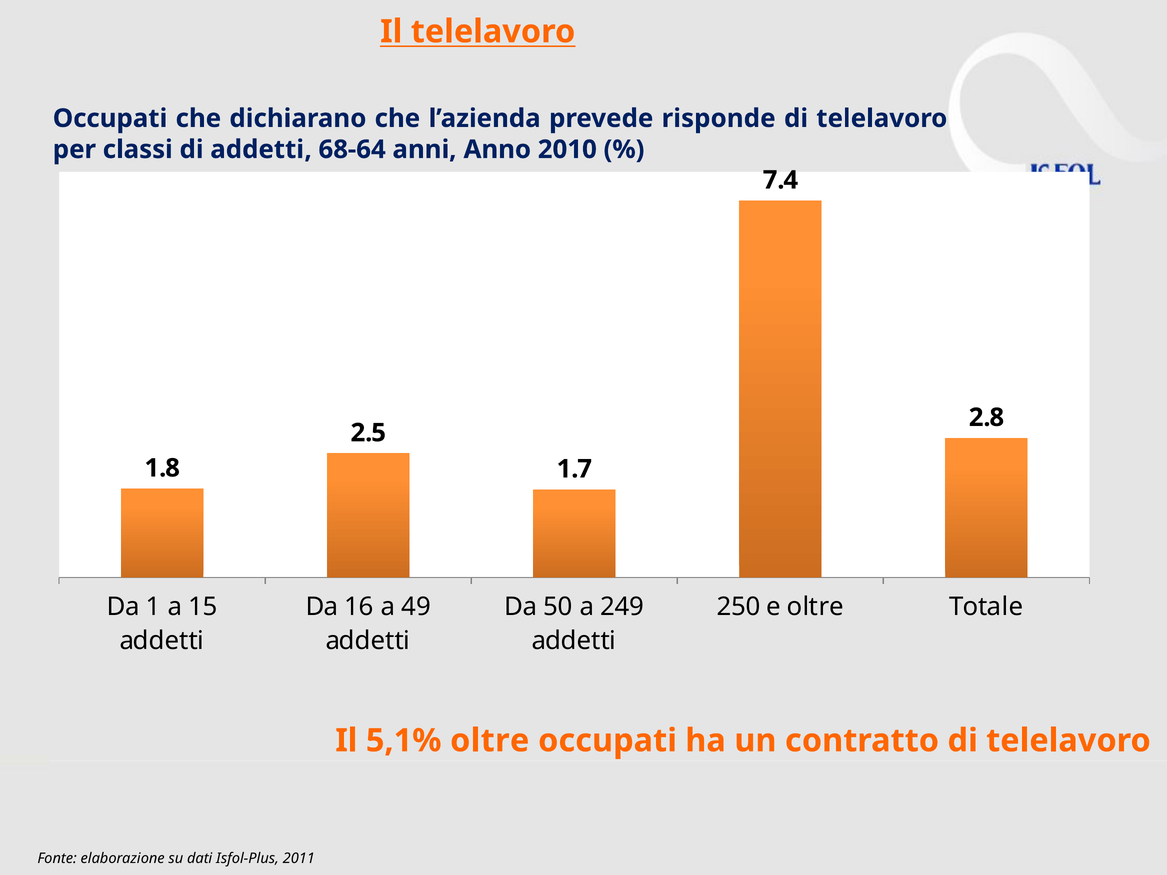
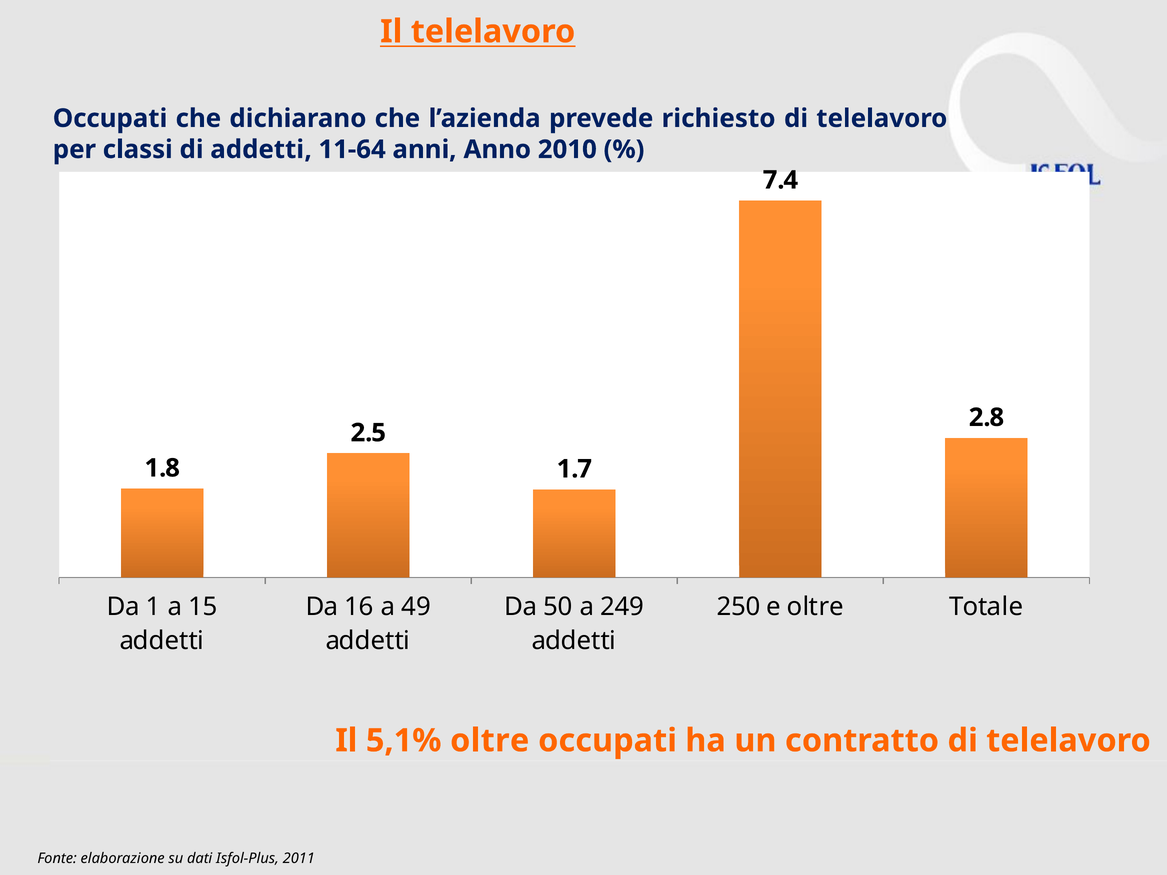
risponde: risponde -> richiesto
68-64: 68-64 -> 11-64
